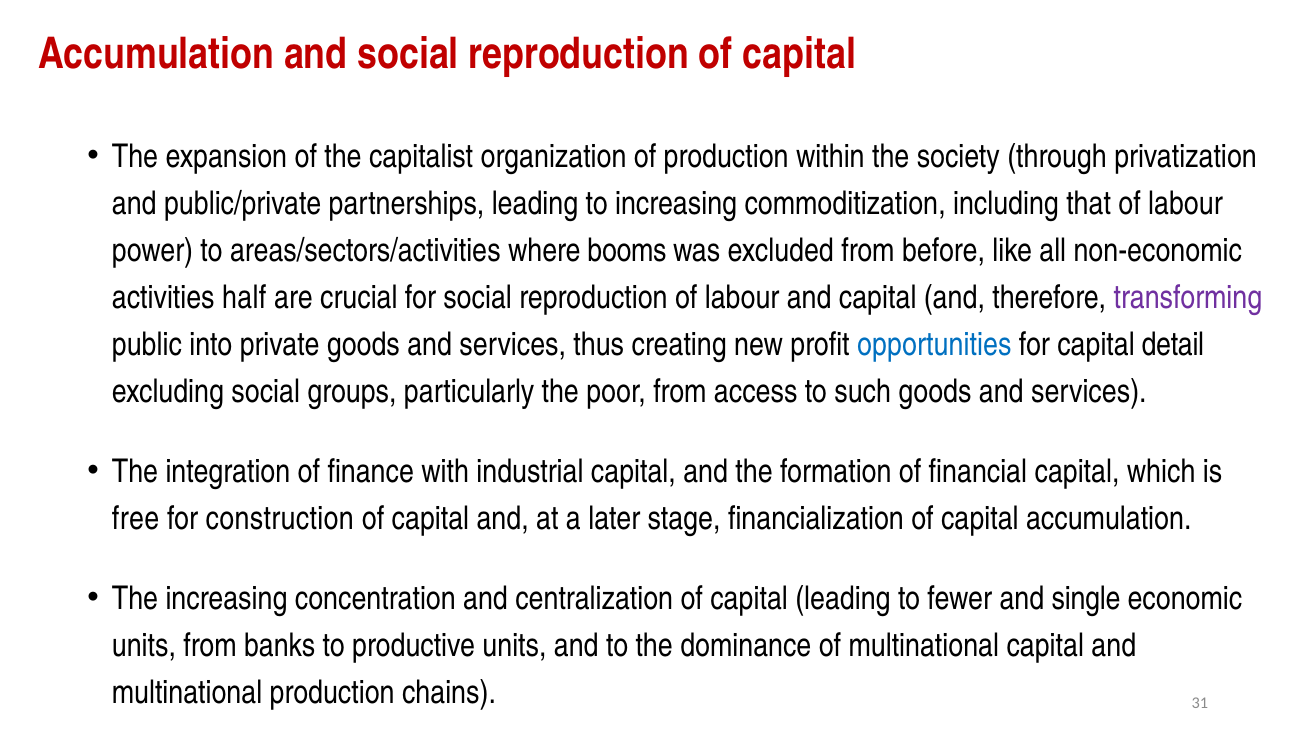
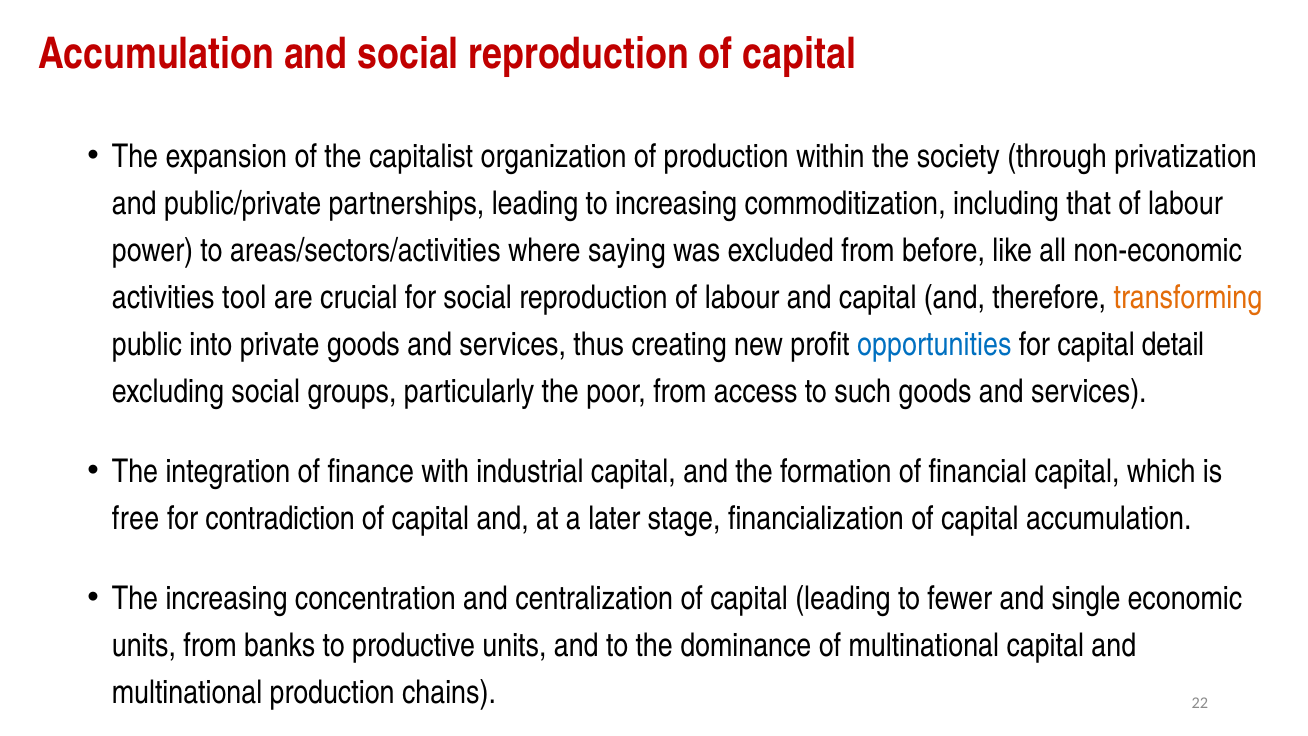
booms: booms -> saying
half: half -> tool
transforming colour: purple -> orange
construction: construction -> contradiction
31: 31 -> 22
